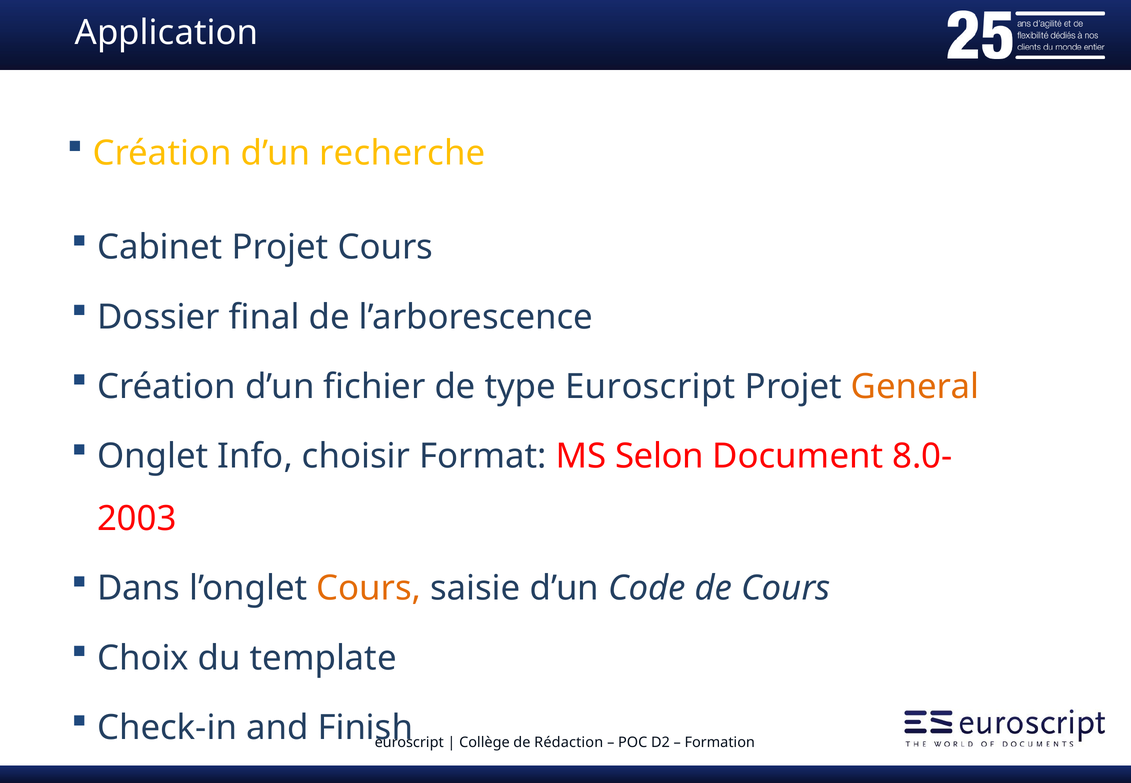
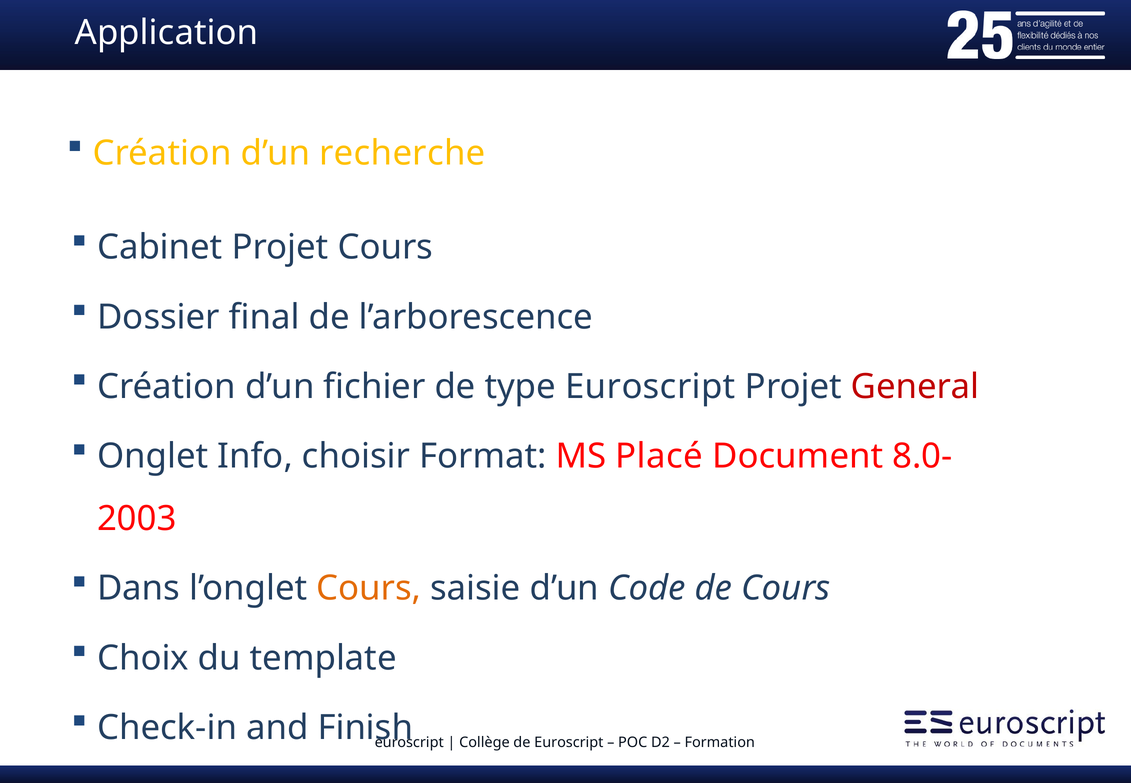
General colour: orange -> red
Selon: Selon -> Placé
de Rédaction: Rédaction -> Euroscript
